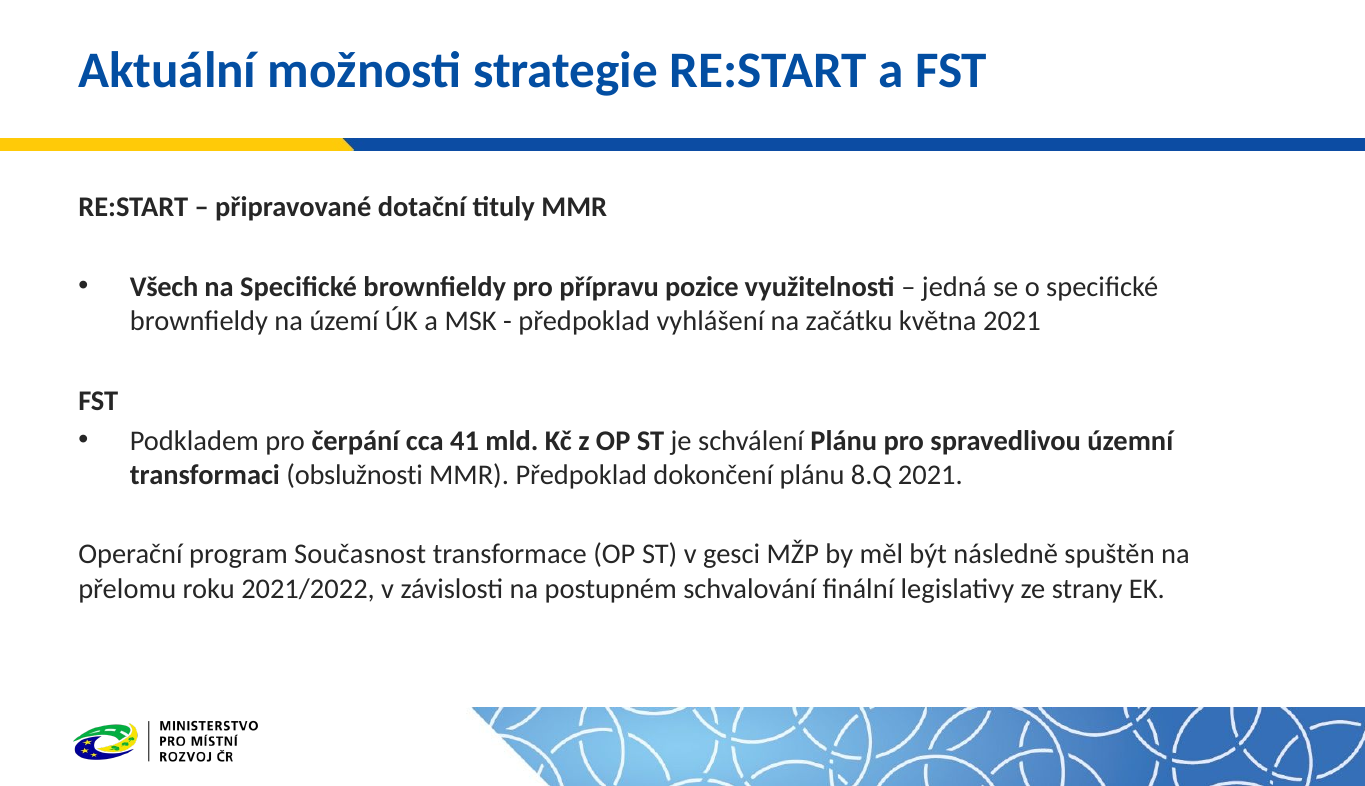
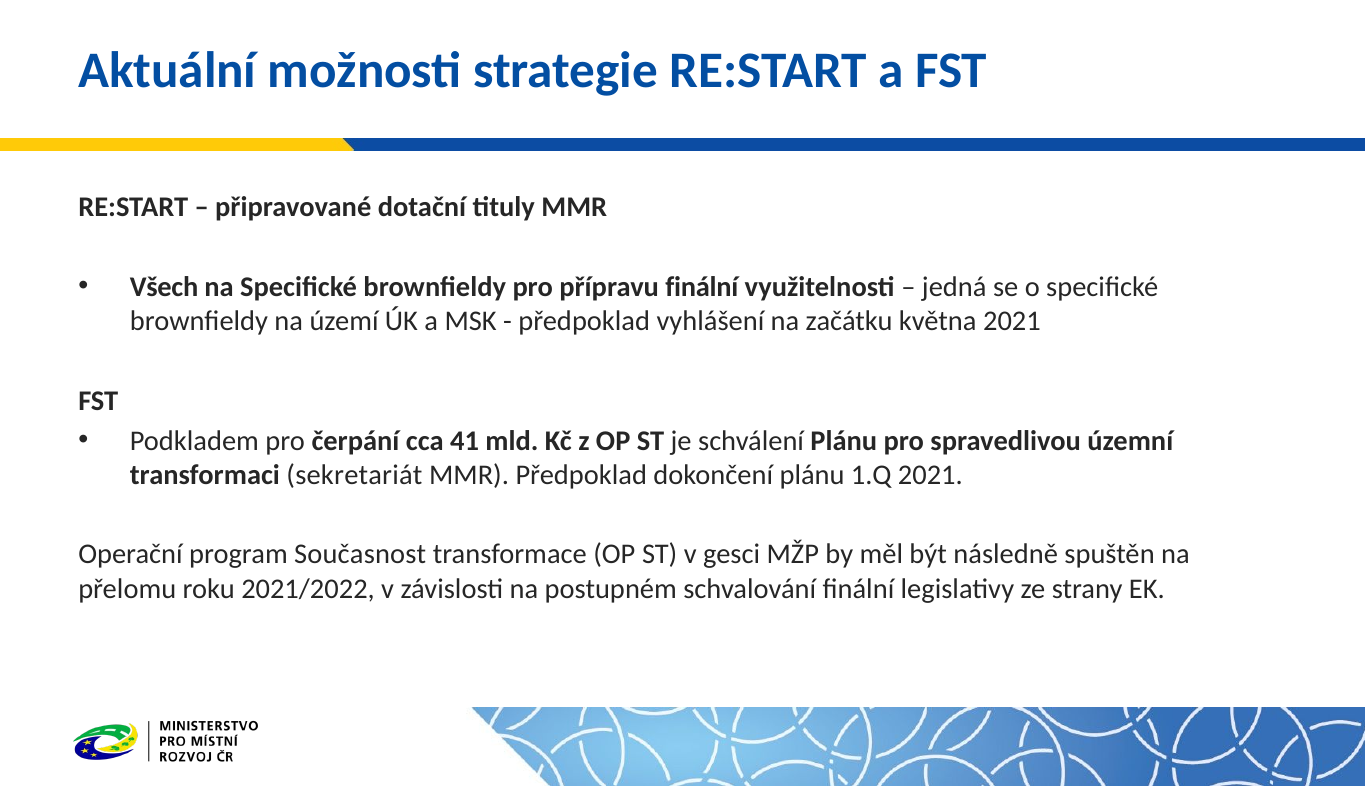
přípravu pozice: pozice -> finální
obslužnosti: obslužnosti -> sekretariát
8.Q: 8.Q -> 1.Q
